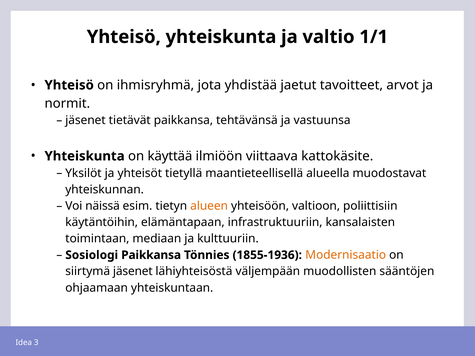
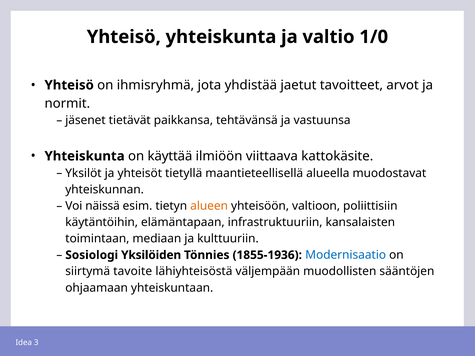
1/1: 1/1 -> 1/0
Sosiologi Paikkansa: Paikkansa -> Yksilöiden
Modernisaatio colour: orange -> blue
siirtymä jäsenet: jäsenet -> tavoite
